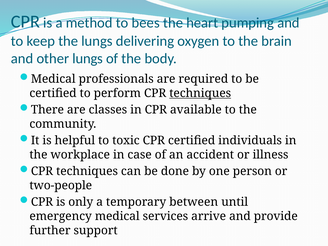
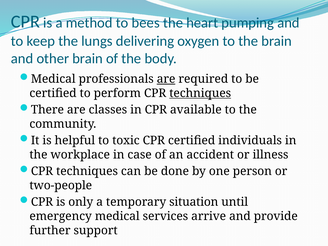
other lungs: lungs -> brain
are at (166, 79) underline: none -> present
between: between -> situation
